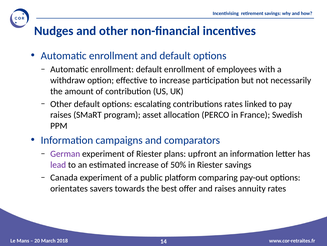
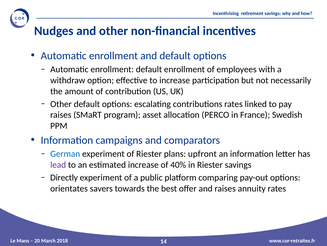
German colour: purple -> blue
50%: 50% -> 40%
Canada: Canada -> Directly
